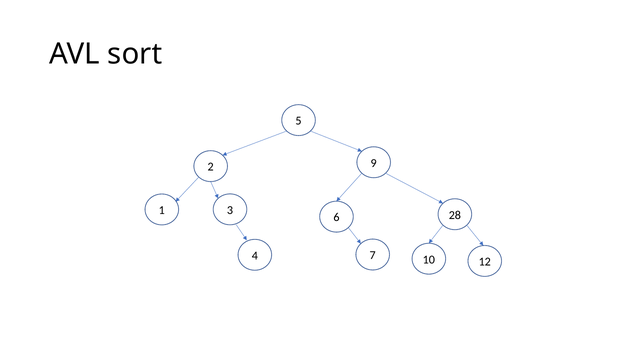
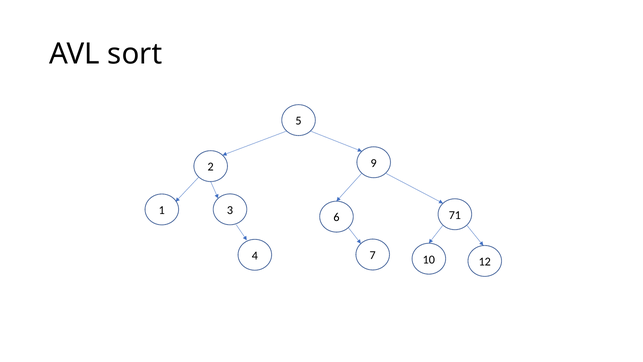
28: 28 -> 71
